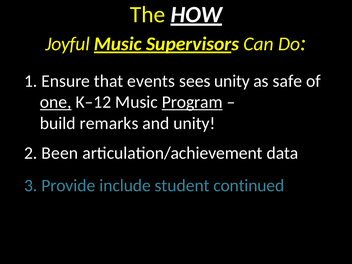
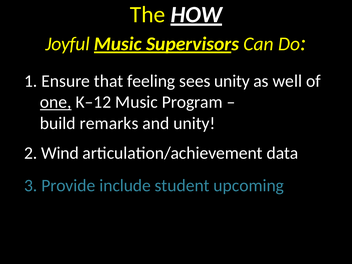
events: events -> feeling
safe: safe -> well
Program underline: present -> none
Been: Been -> Wind
continued: continued -> upcoming
